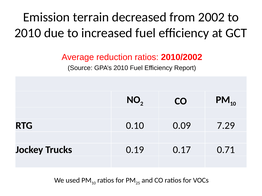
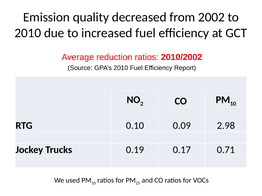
terrain: terrain -> quality
7.29: 7.29 -> 2.98
